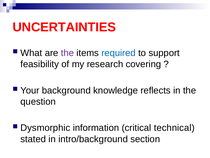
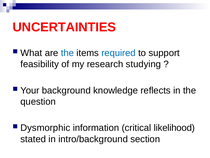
the at (67, 53) colour: purple -> blue
covering: covering -> studying
technical: technical -> likelihood
